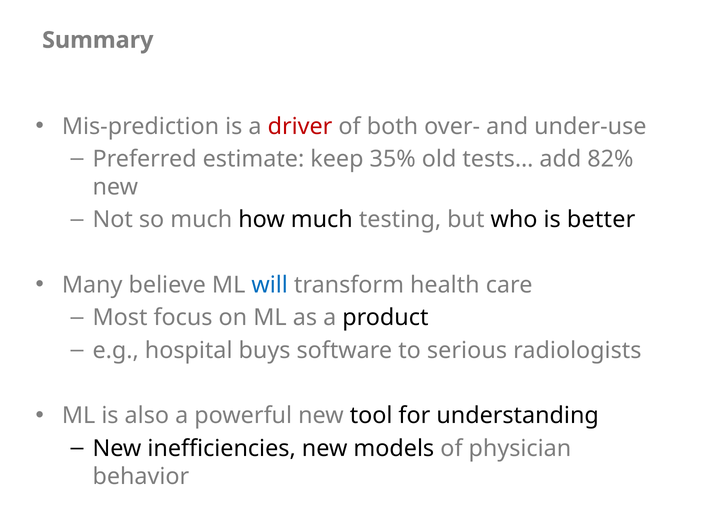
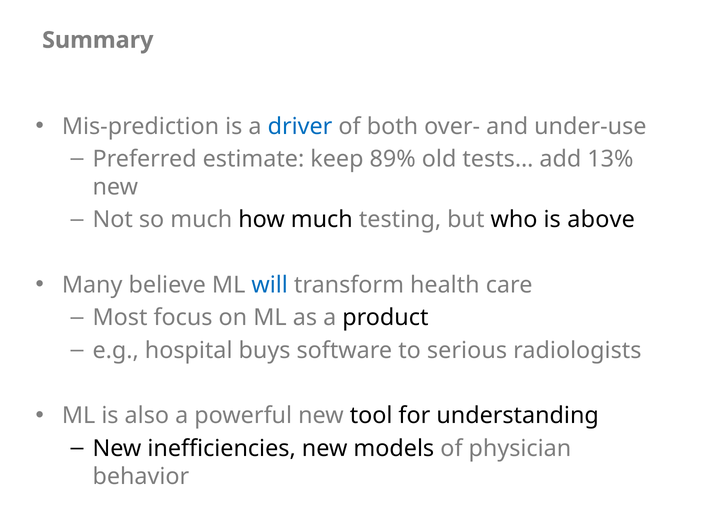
driver colour: red -> blue
35%: 35% -> 89%
82%: 82% -> 13%
better: better -> above
